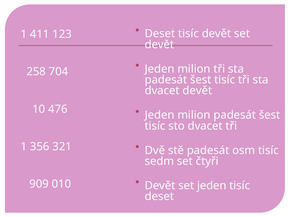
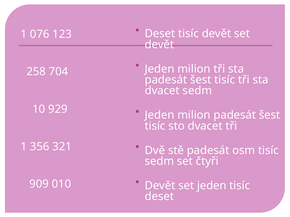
411: 411 -> 076
dvacet devět: devět -> sedm
476: 476 -> 929
